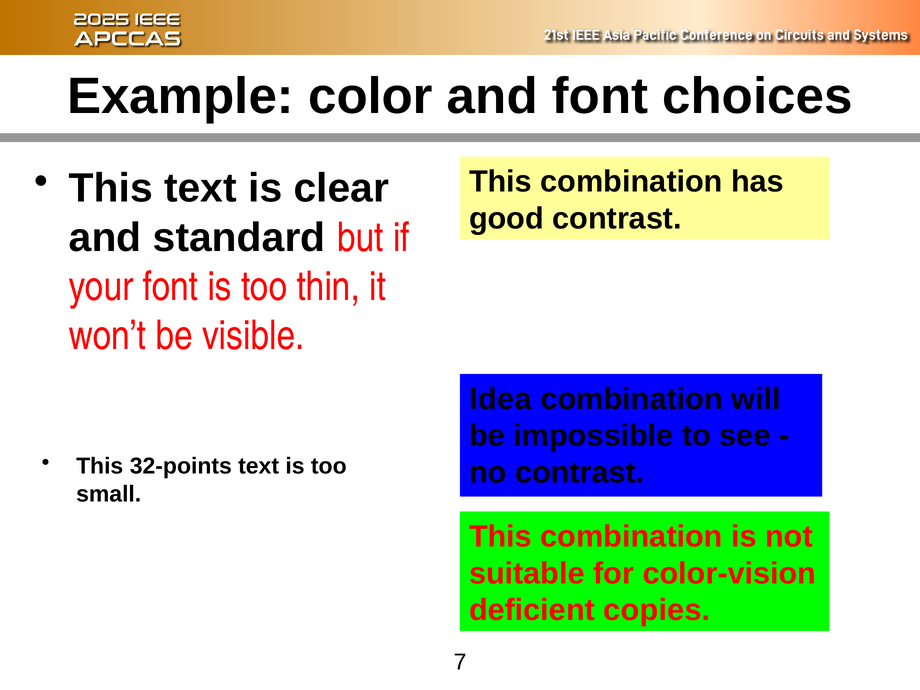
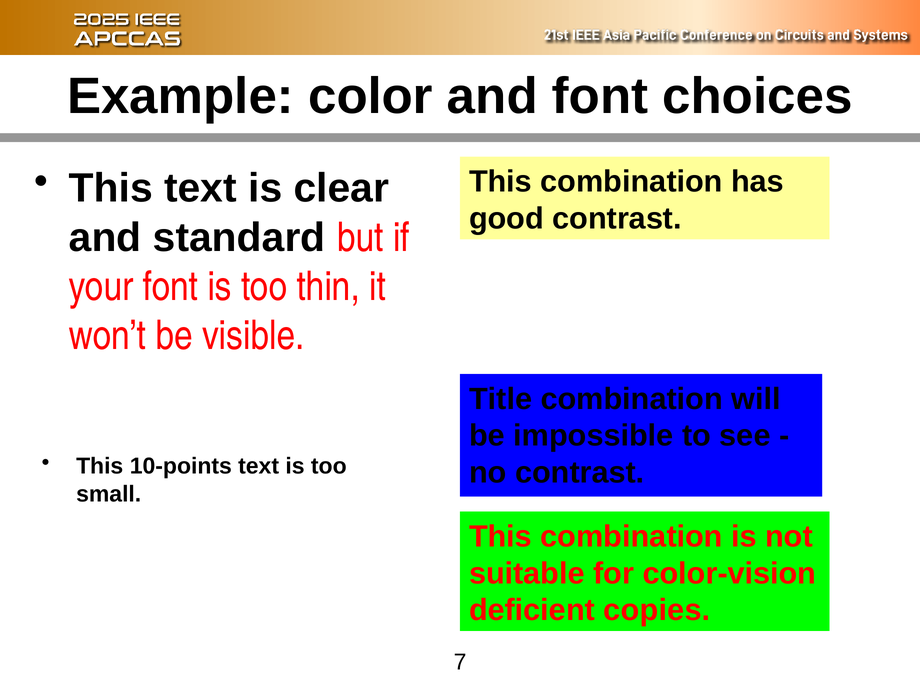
Idea: Idea -> Title
32-points: 32-points -> 10-points
